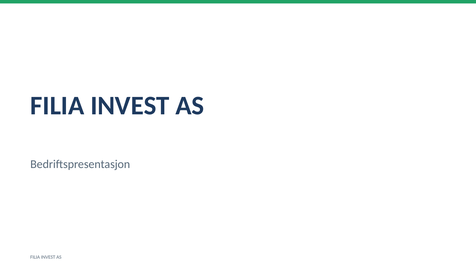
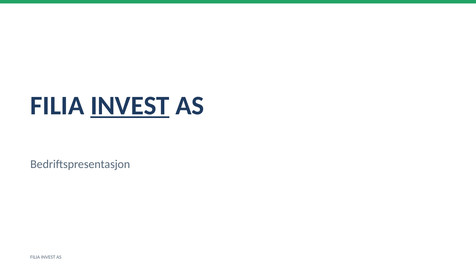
INVEST at (130, 106) underline: none -> present
